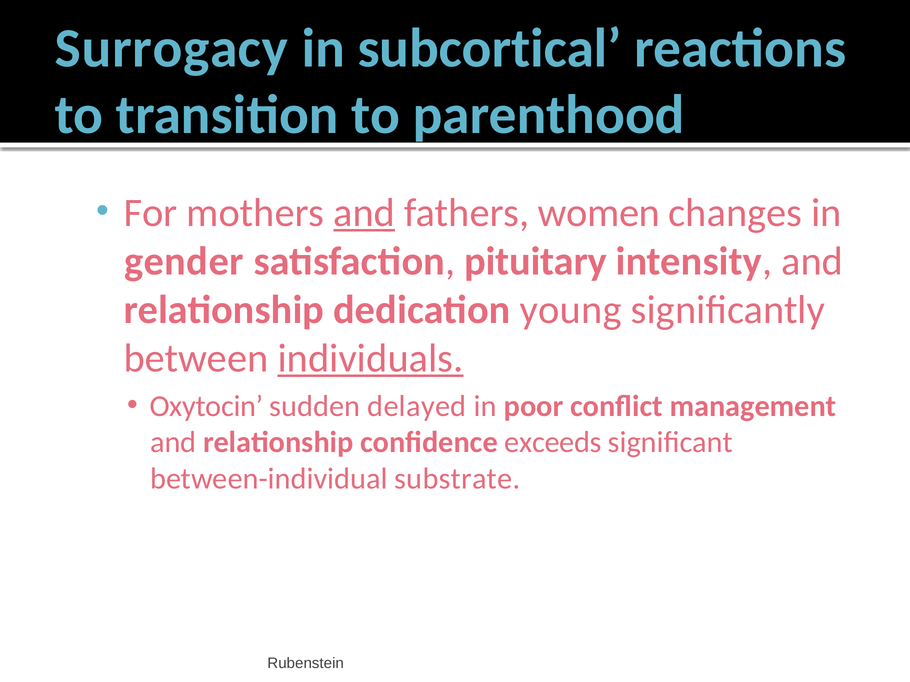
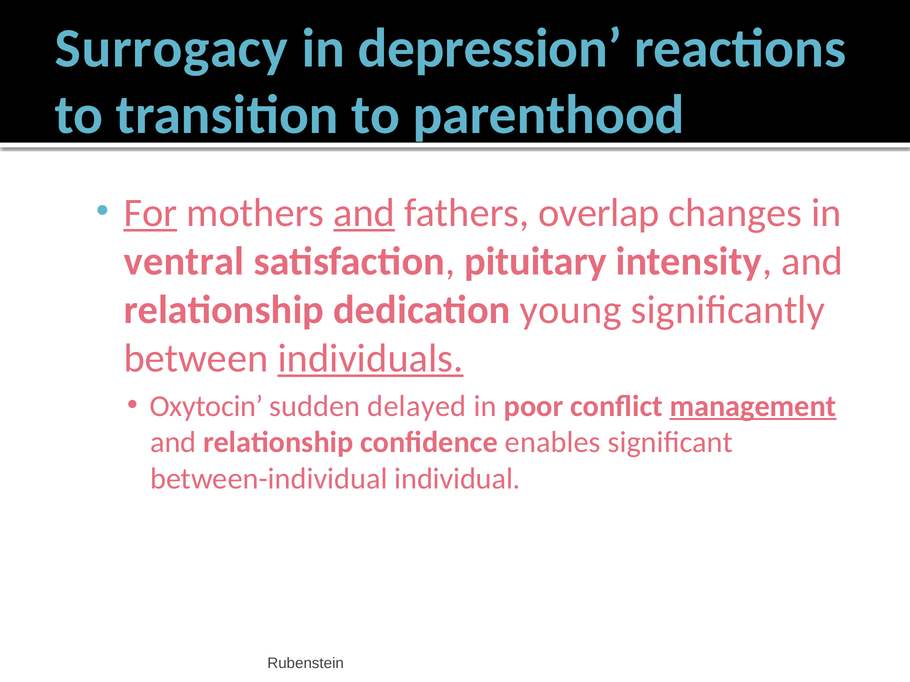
subcortical: subcortical -> depression
For underline: none -> present
women: women -> overlap
gender: gender -> ventral
management underline: none -> present
exceeds: exceeds -> enables
between-individual substrate: substrate -> individual
